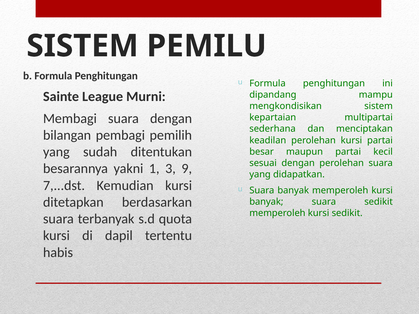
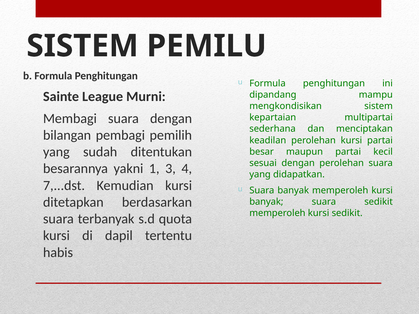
9: 9 -> 4
